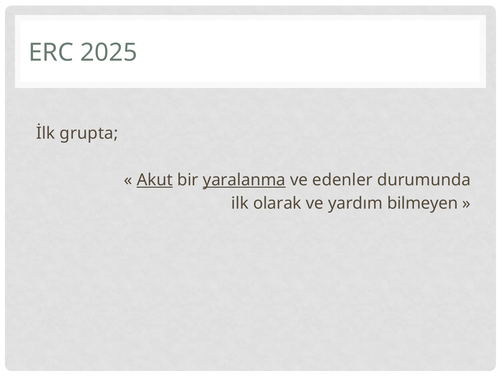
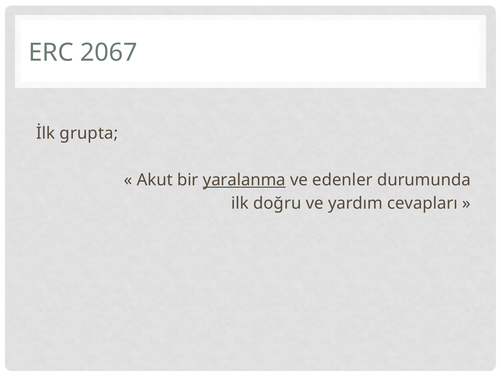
2025: 2025 -> 2067
Akut underline: present -> none
olarak: olarak -> doğru
bilmeyen: bilmeyen -> cevapları
